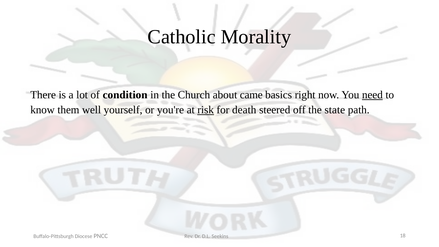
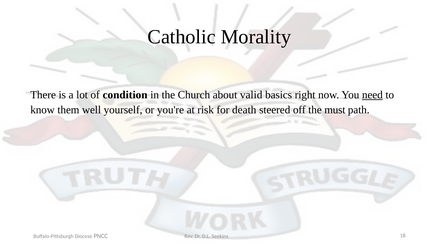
came: came -> valid
risk underline: present -> none
state: state -> must
